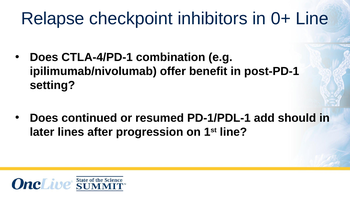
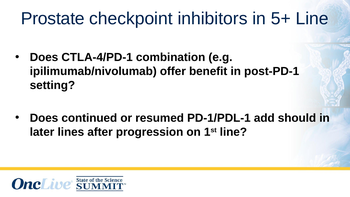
Relapse: Relapse -> Prostate
0+: 0+ -> 5+
